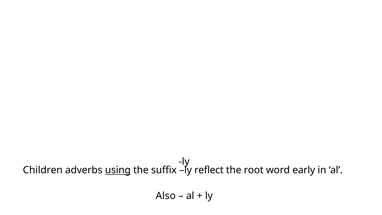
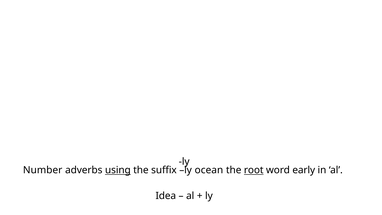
Children: Children -> Number
reflect: reflect -> ocean
root underline: none -> present
Also: Also -> Idea
